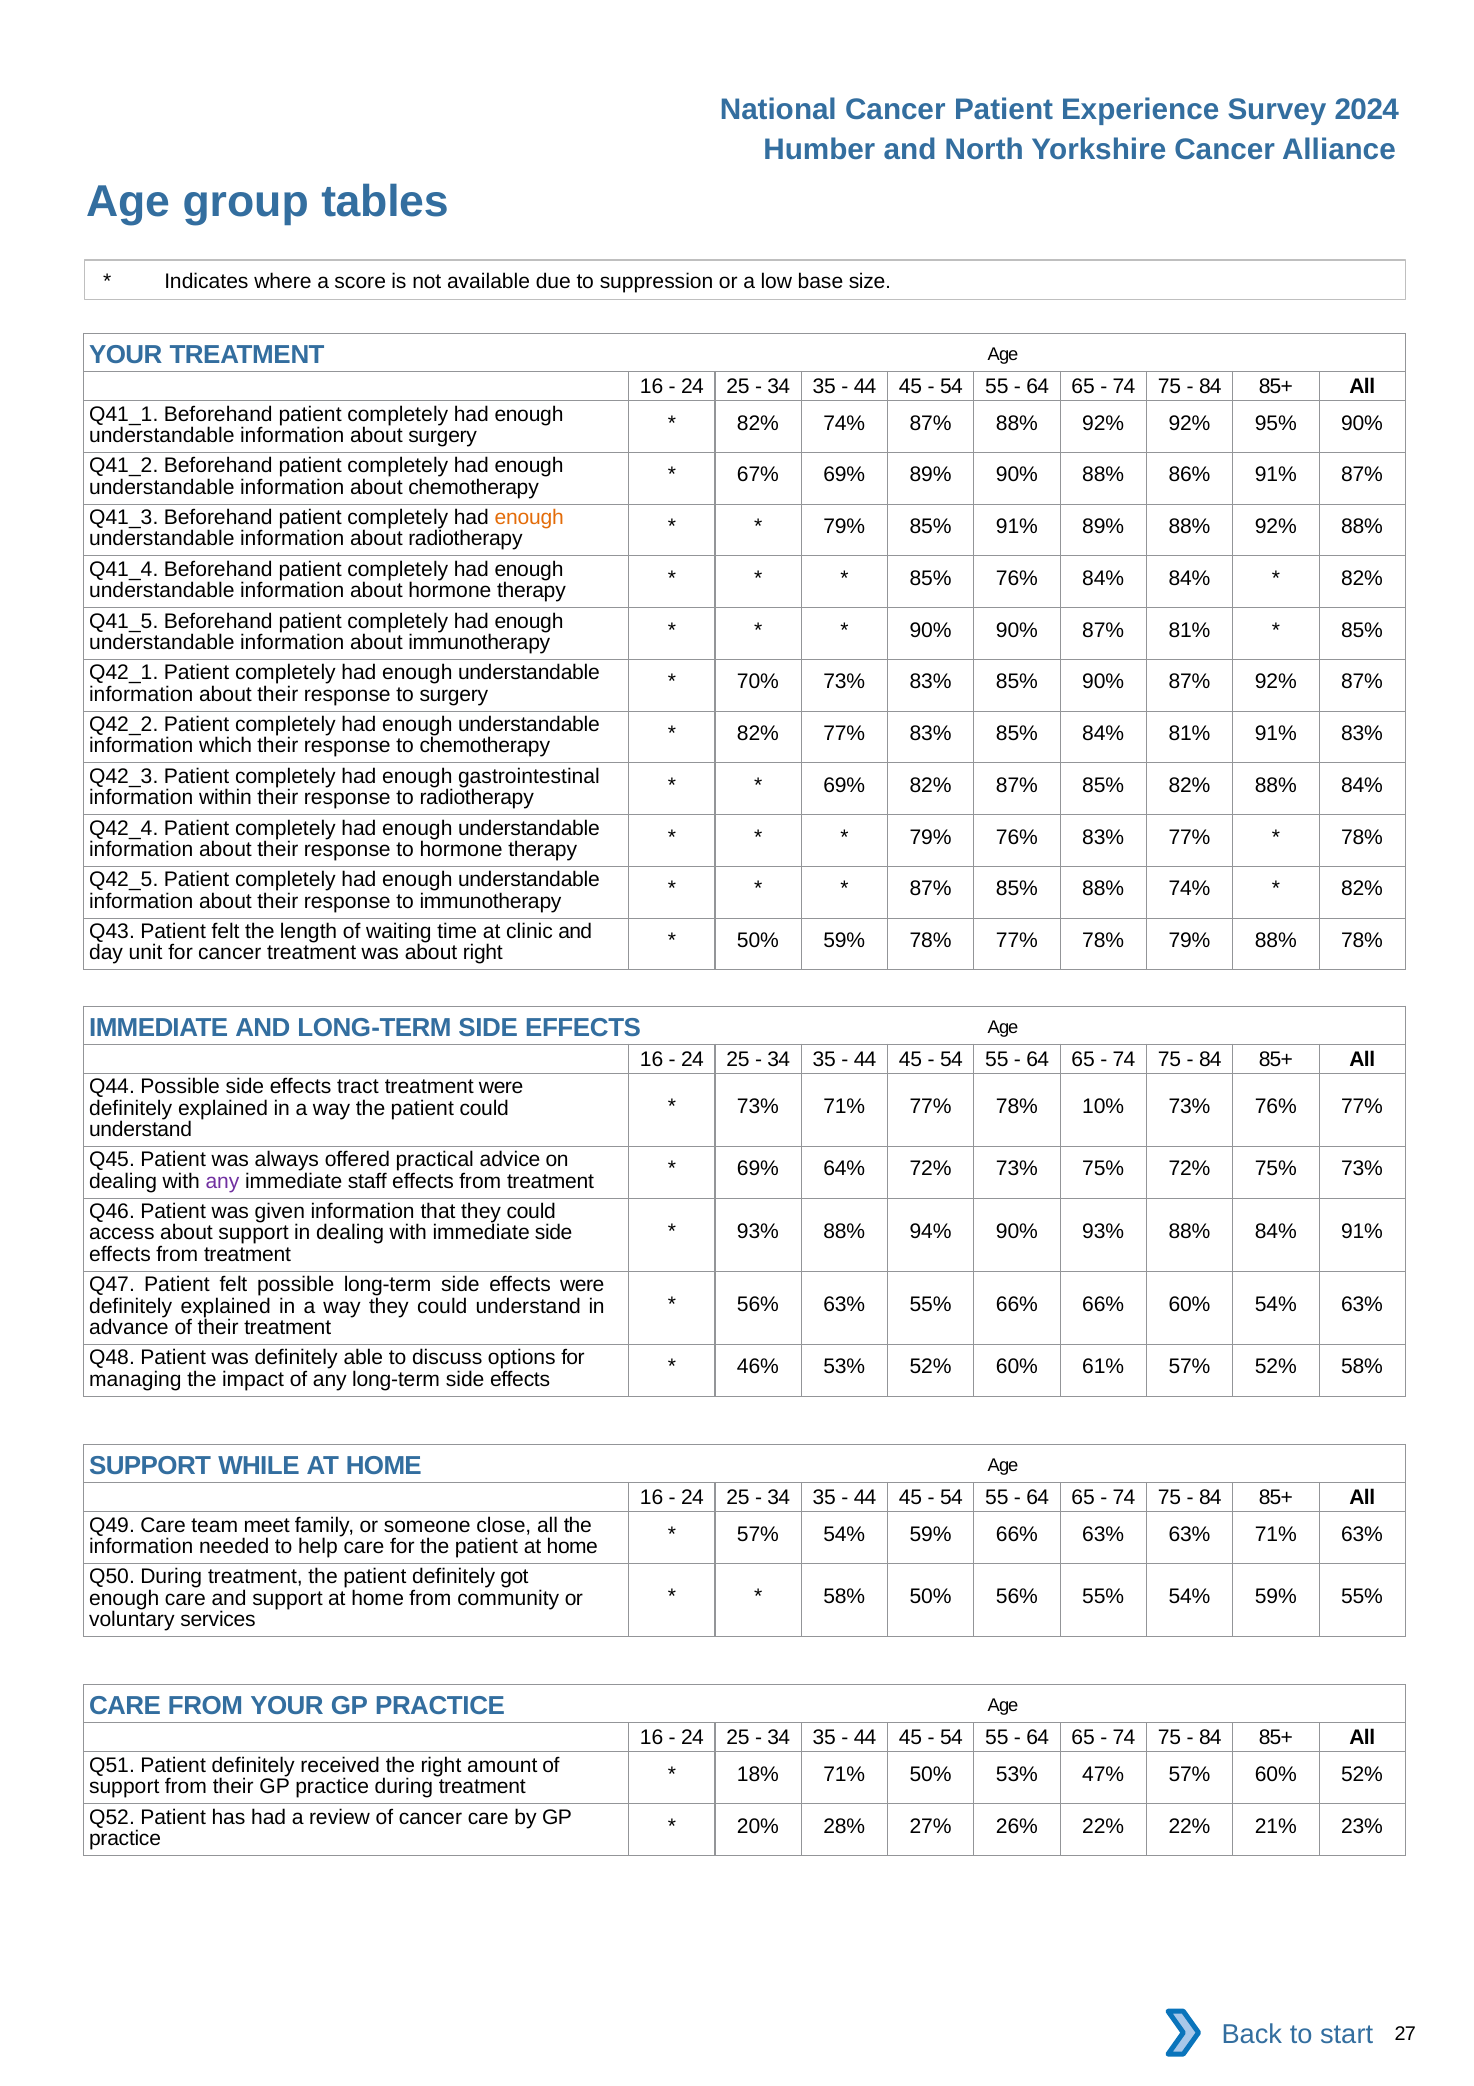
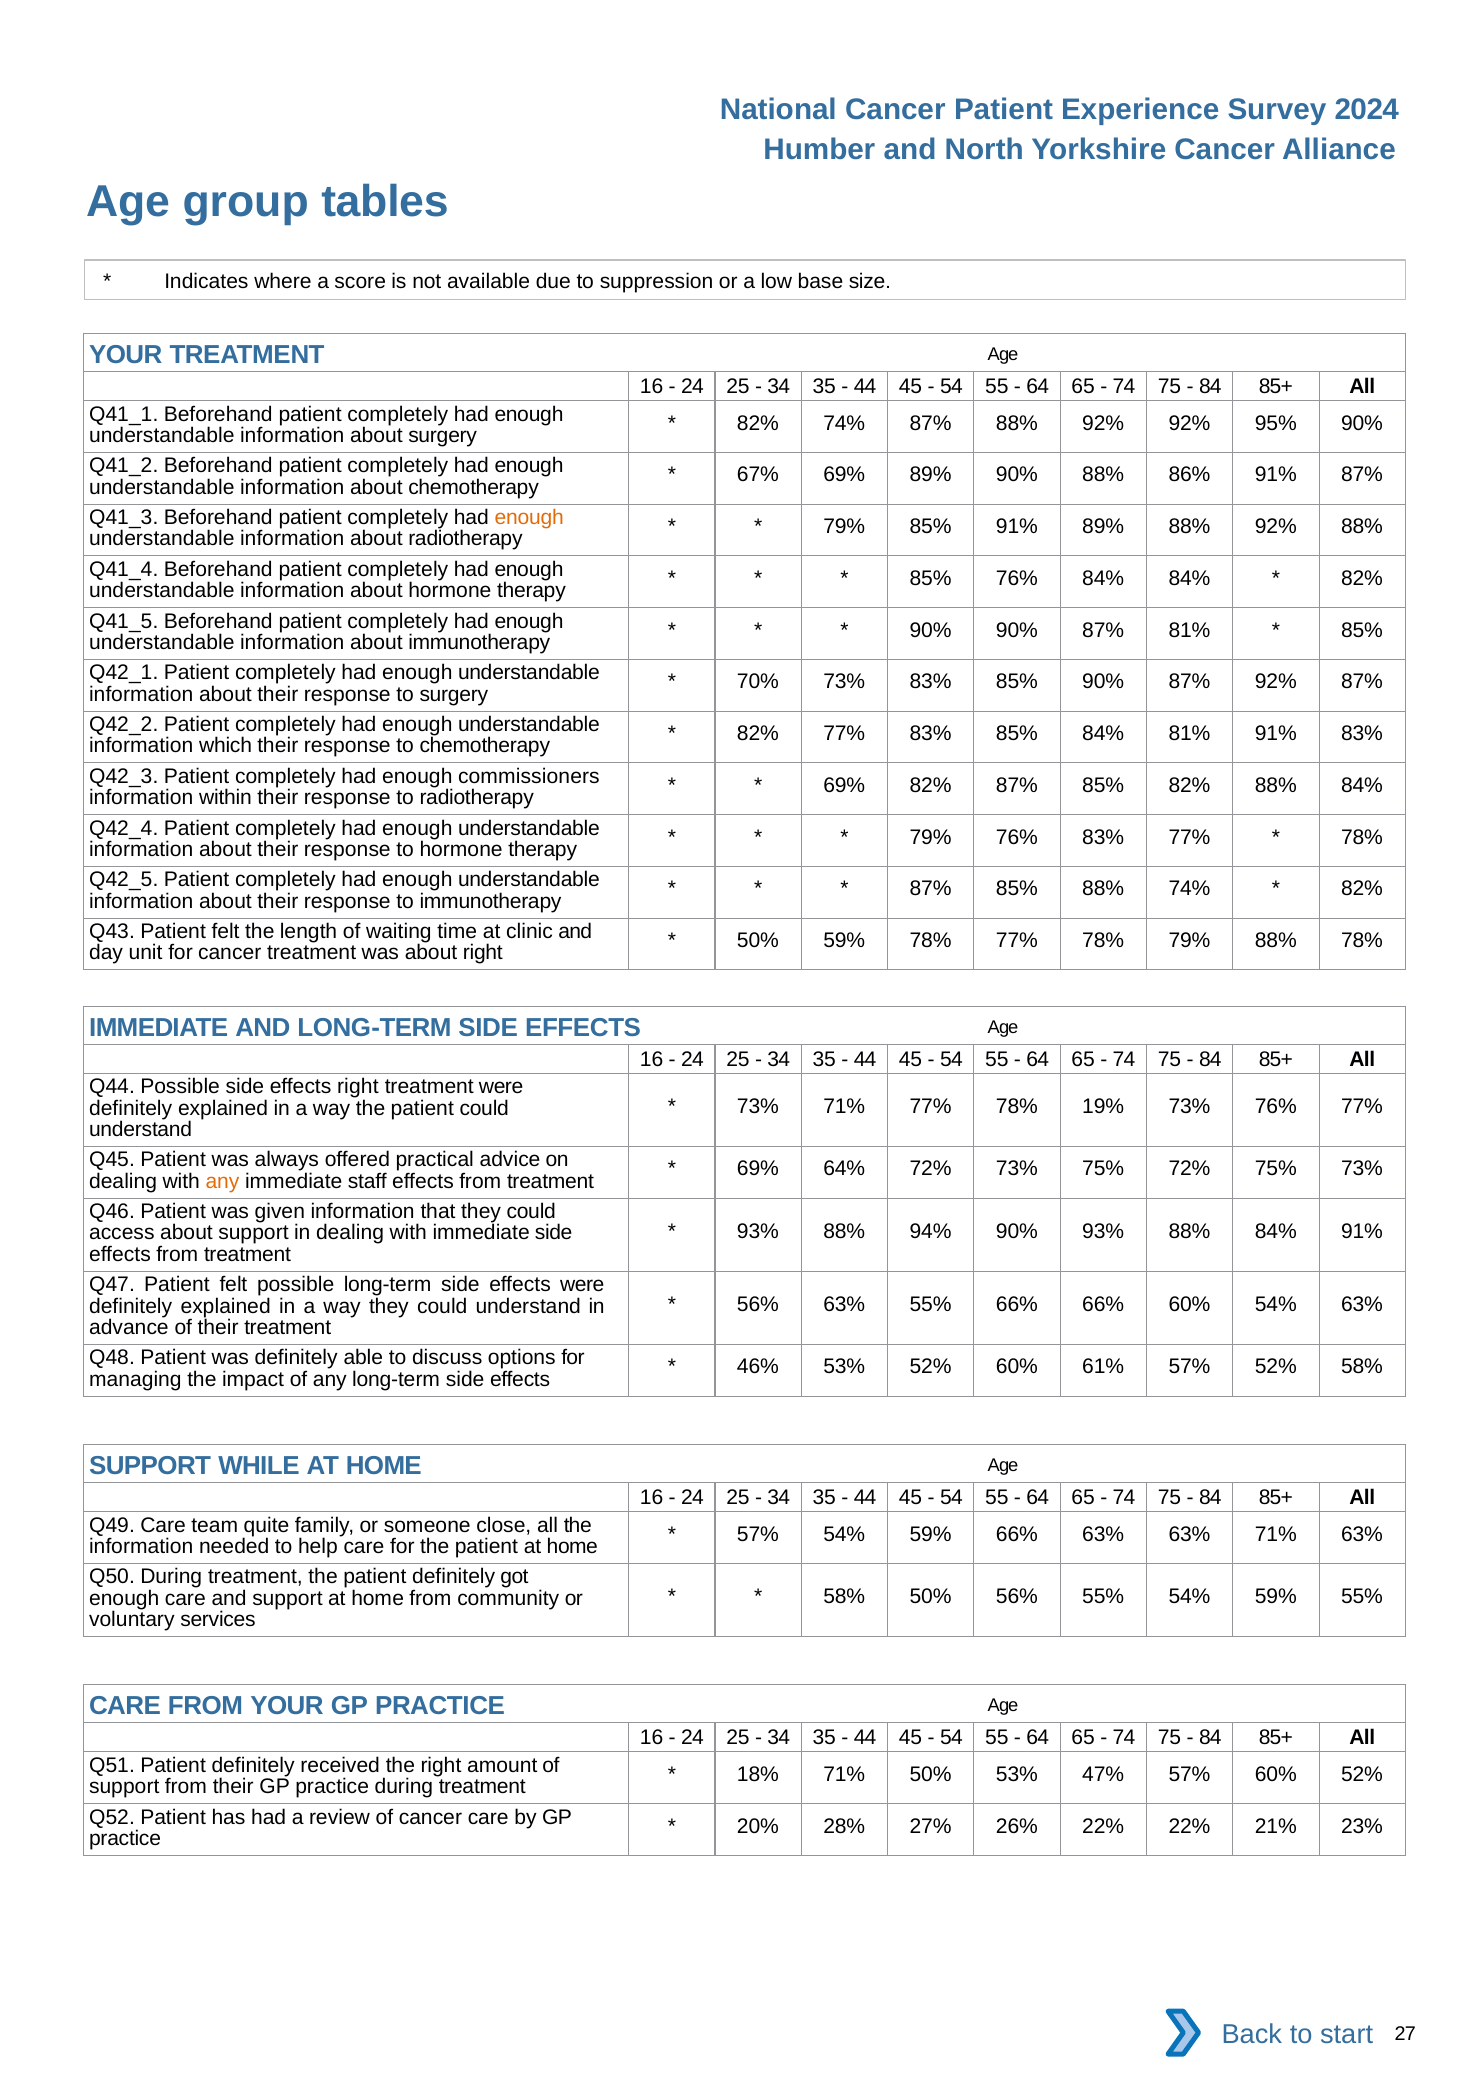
gastrointestinal: gastrointestinal -> commissioners
effects tract: tract -> right
10%: 10% -> 19%
any at (223, 1181) colour: purple -> orange
meet: meet -> quite
